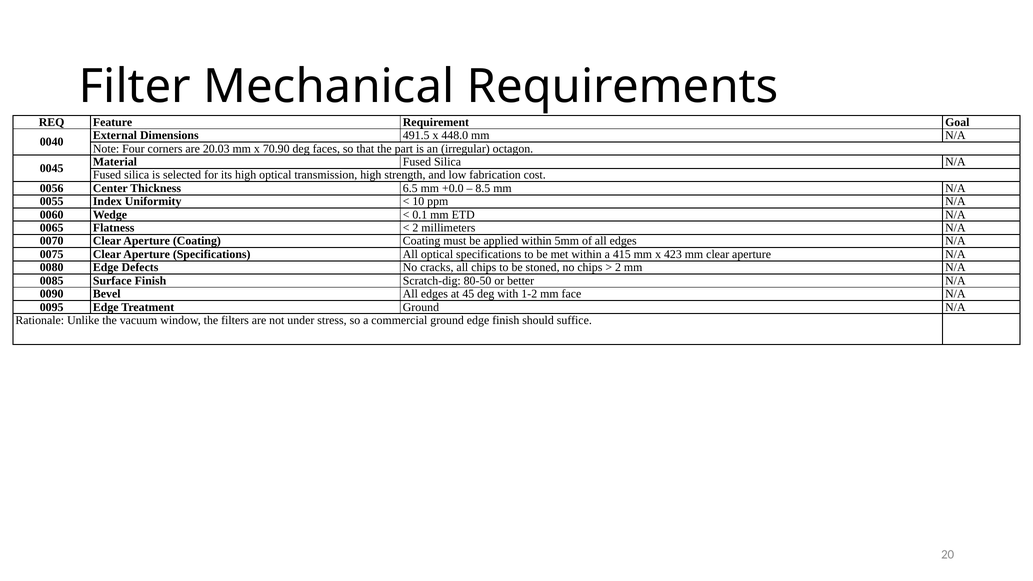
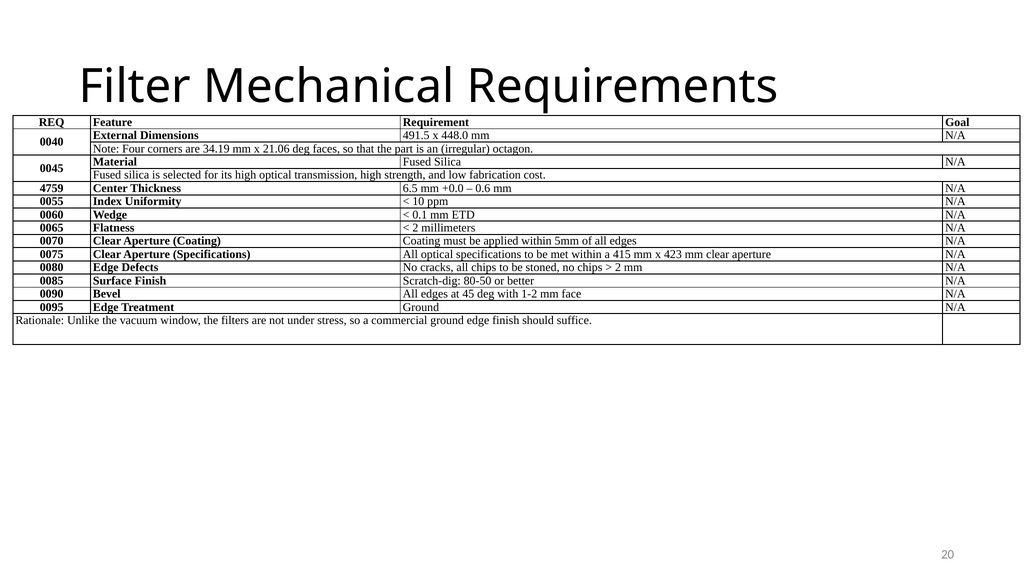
20.03: 20.03 -> 34.19
70.90: 70.90 -> 21.06
0056: 0056 -> 4759
8.5: 8.5 -> 0.6
